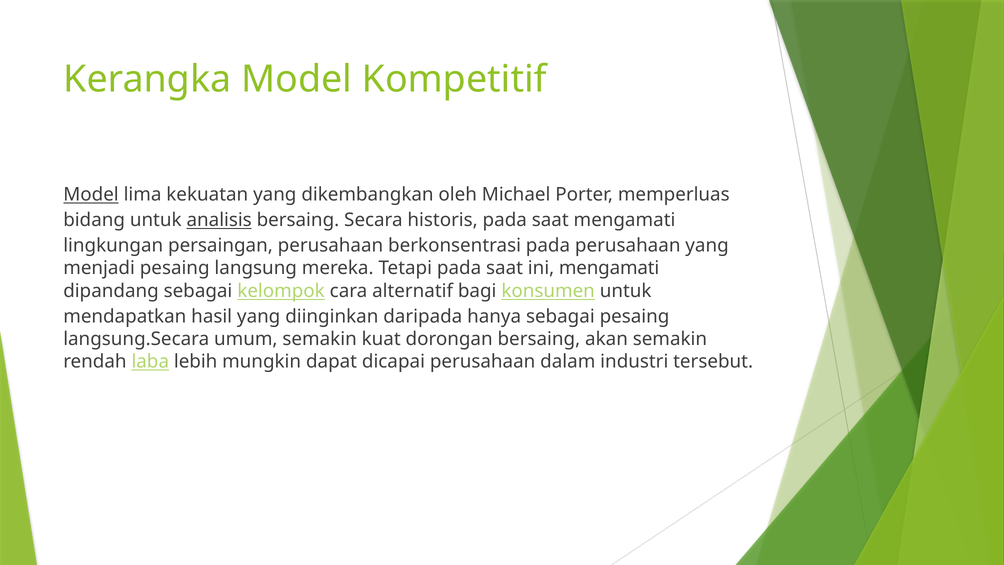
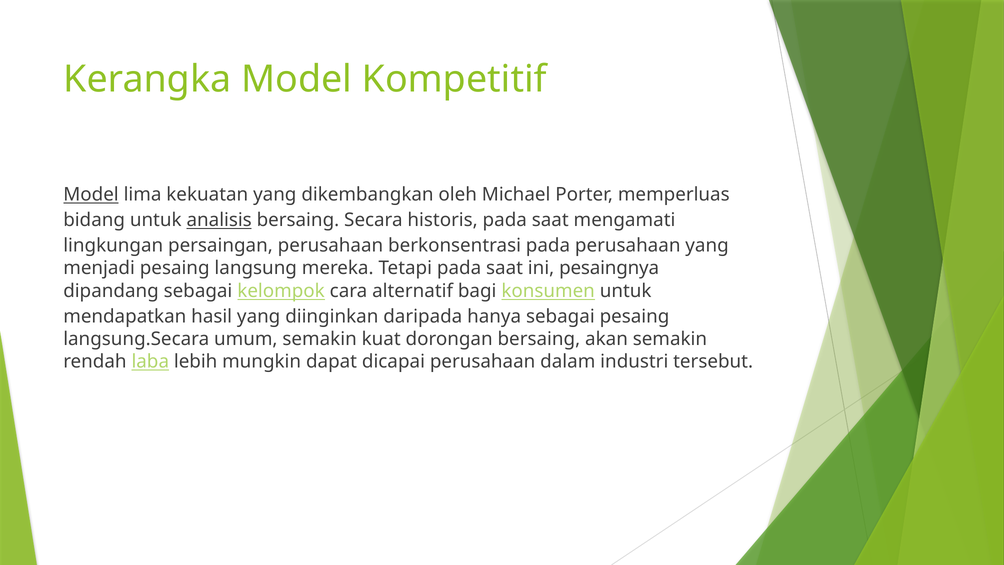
ini mengamati: mengamati -> pesaingnya
